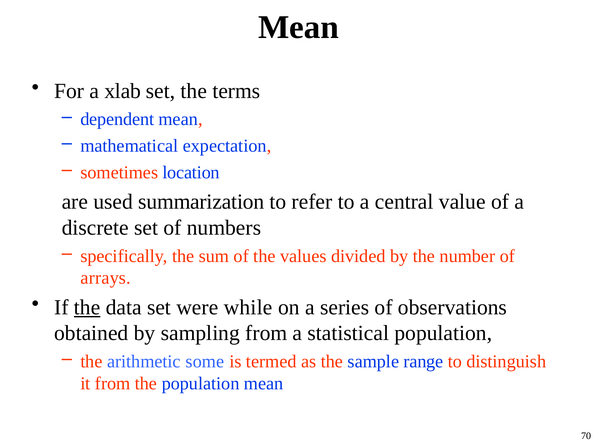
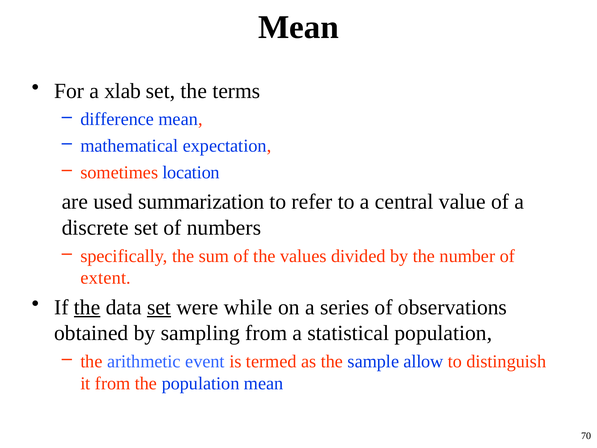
dependent: dependent -> difference
arrays: arrays -> extent
set at (159, 307) underline: none -> present
some: some -> event
range: range -> allow
